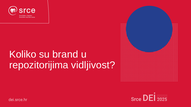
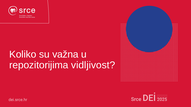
brand: brand -> važna
